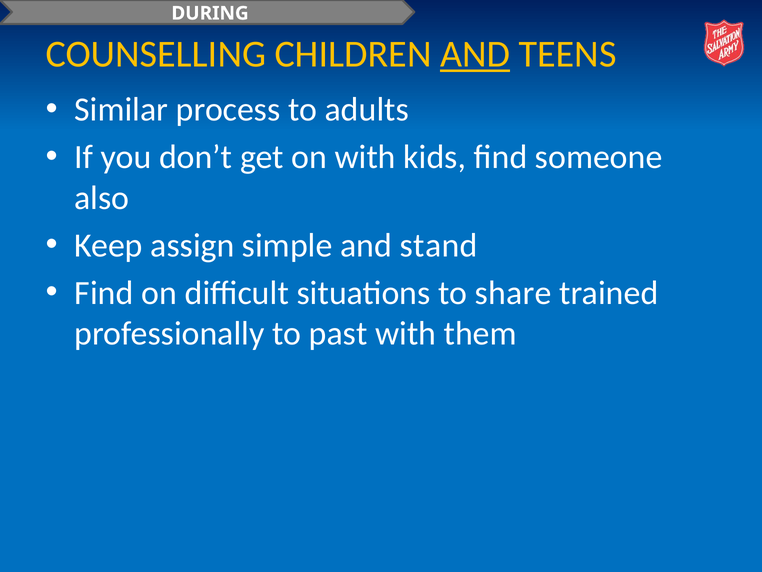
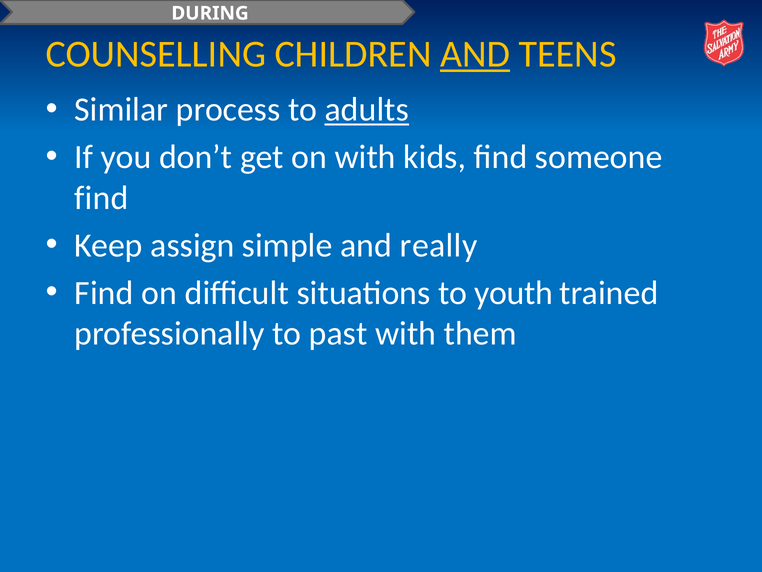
adults underline: none -> present
also at (102, 198): also -> find
stand: stand -> really
share: share -> youth
